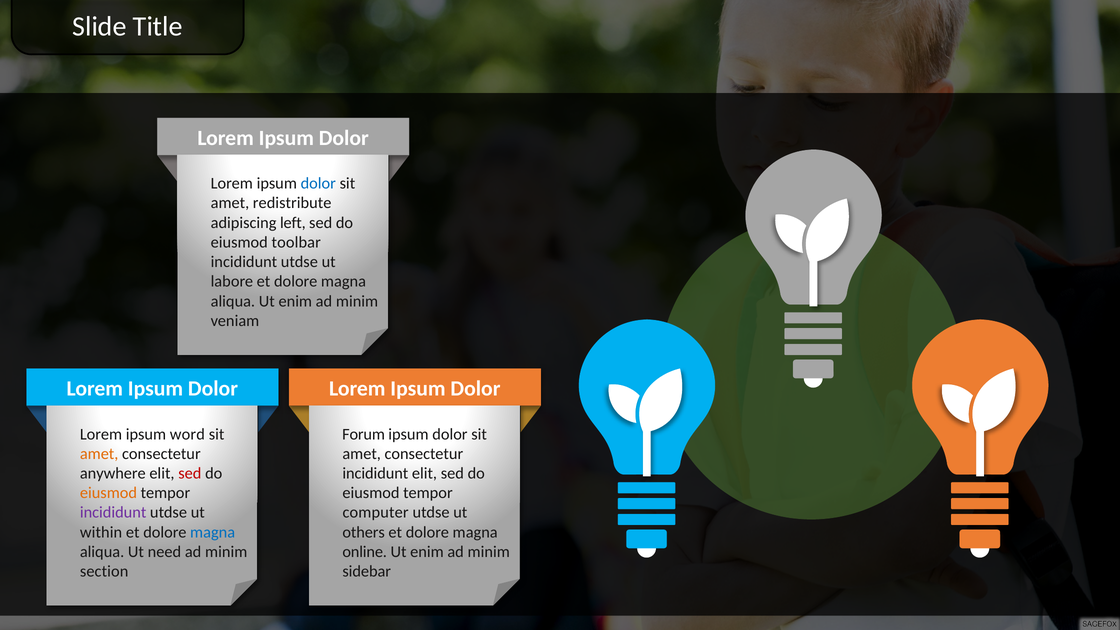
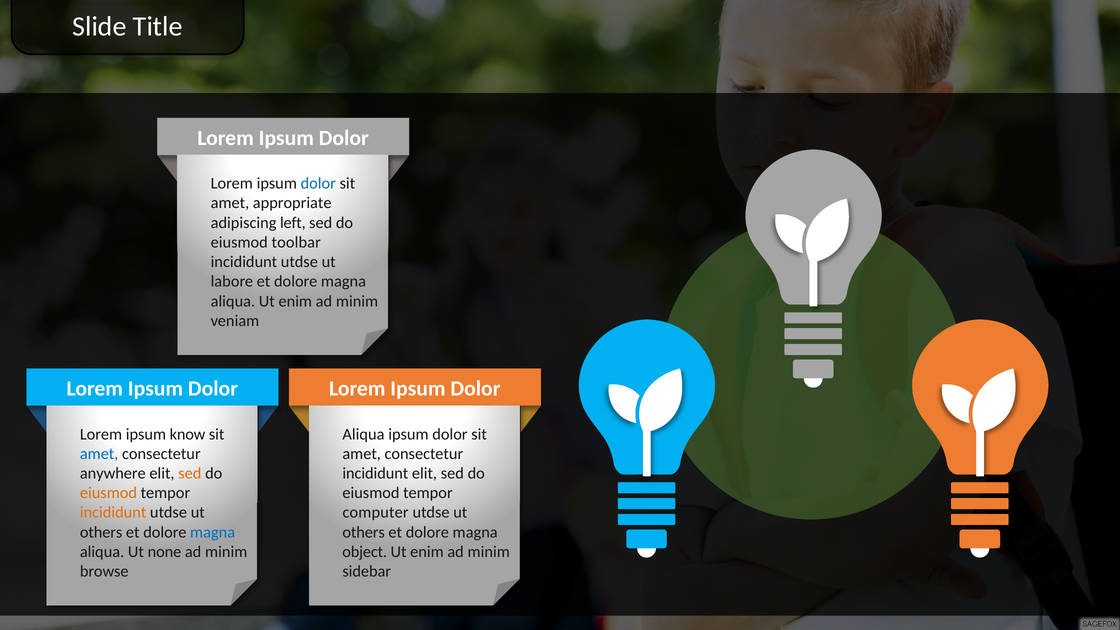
redistribute: redistribute -> appropriate
word: word -> know
Forum at (364, 434): Forum -> Aliqua
amet at (99, 454) colour: orange -> blue
sed at (190, 473) colour: red -> orange
incididunt at (113, 513) colour: purple -> orange
within at (101, 532): within -> others
need: need -> none
online: online -> object
section: section -> browse
